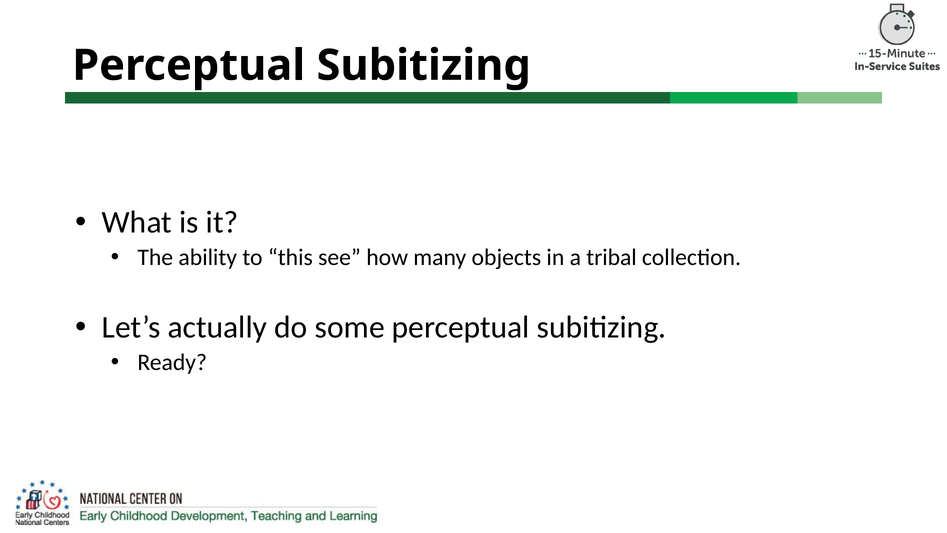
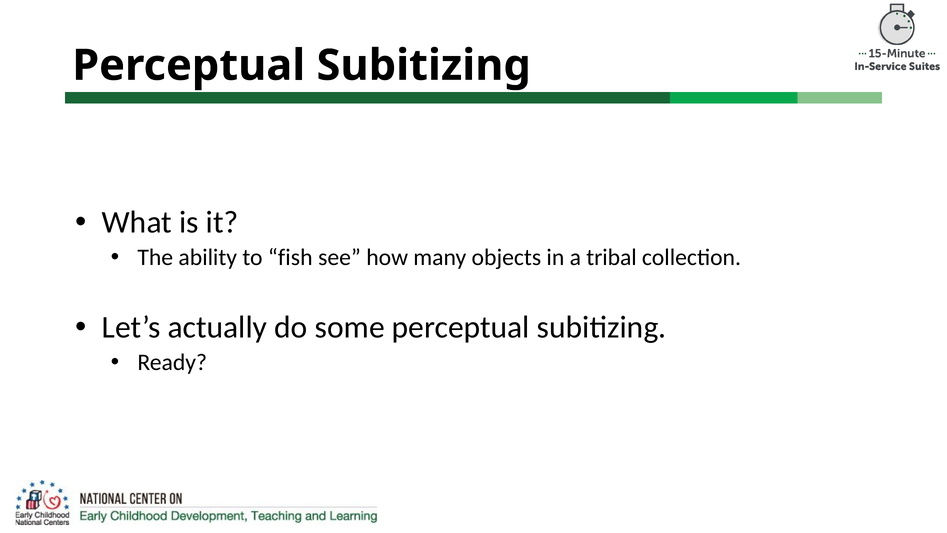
this: this -> fish
